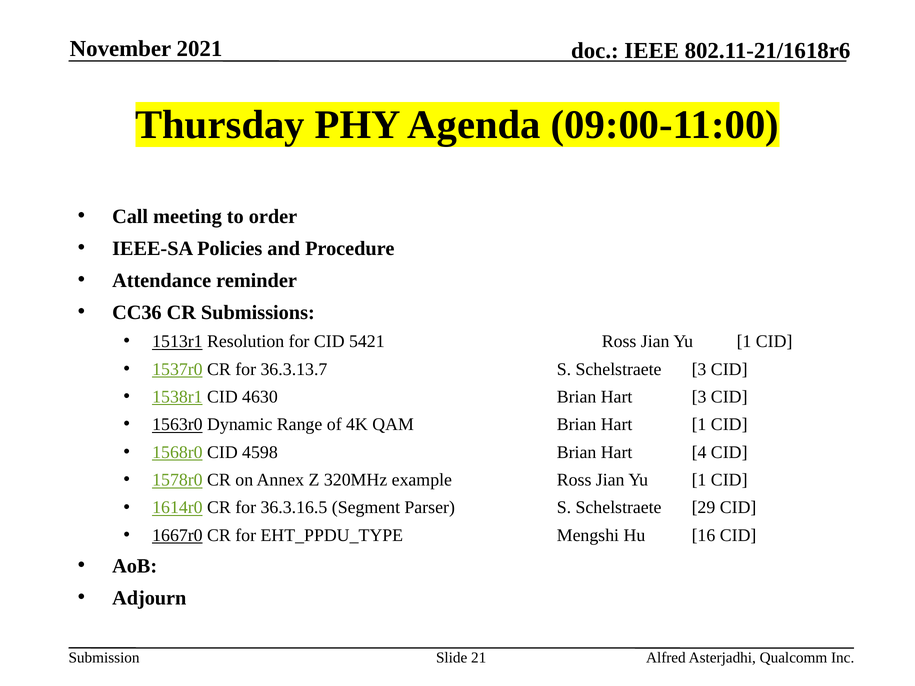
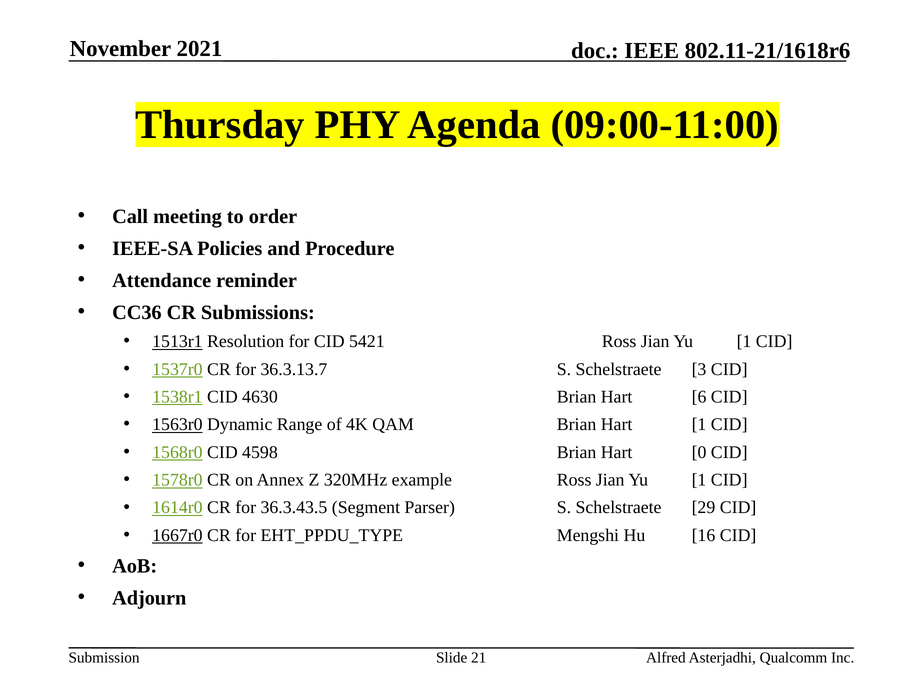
Hart 3: 3 -> 6
4: 4 -> 0
36.3.16.5: 36.3.16.5 -> 36.3.43.5
